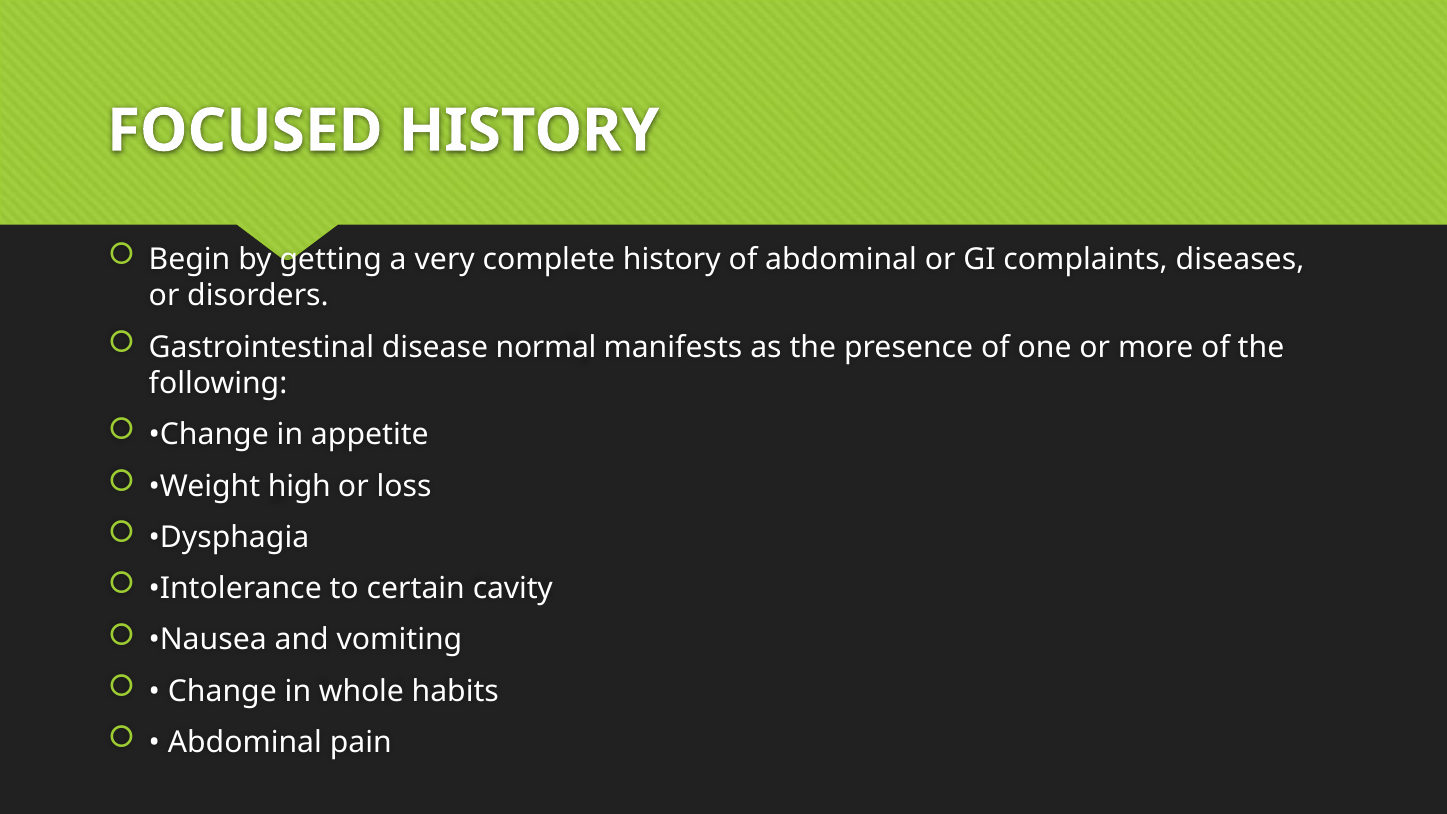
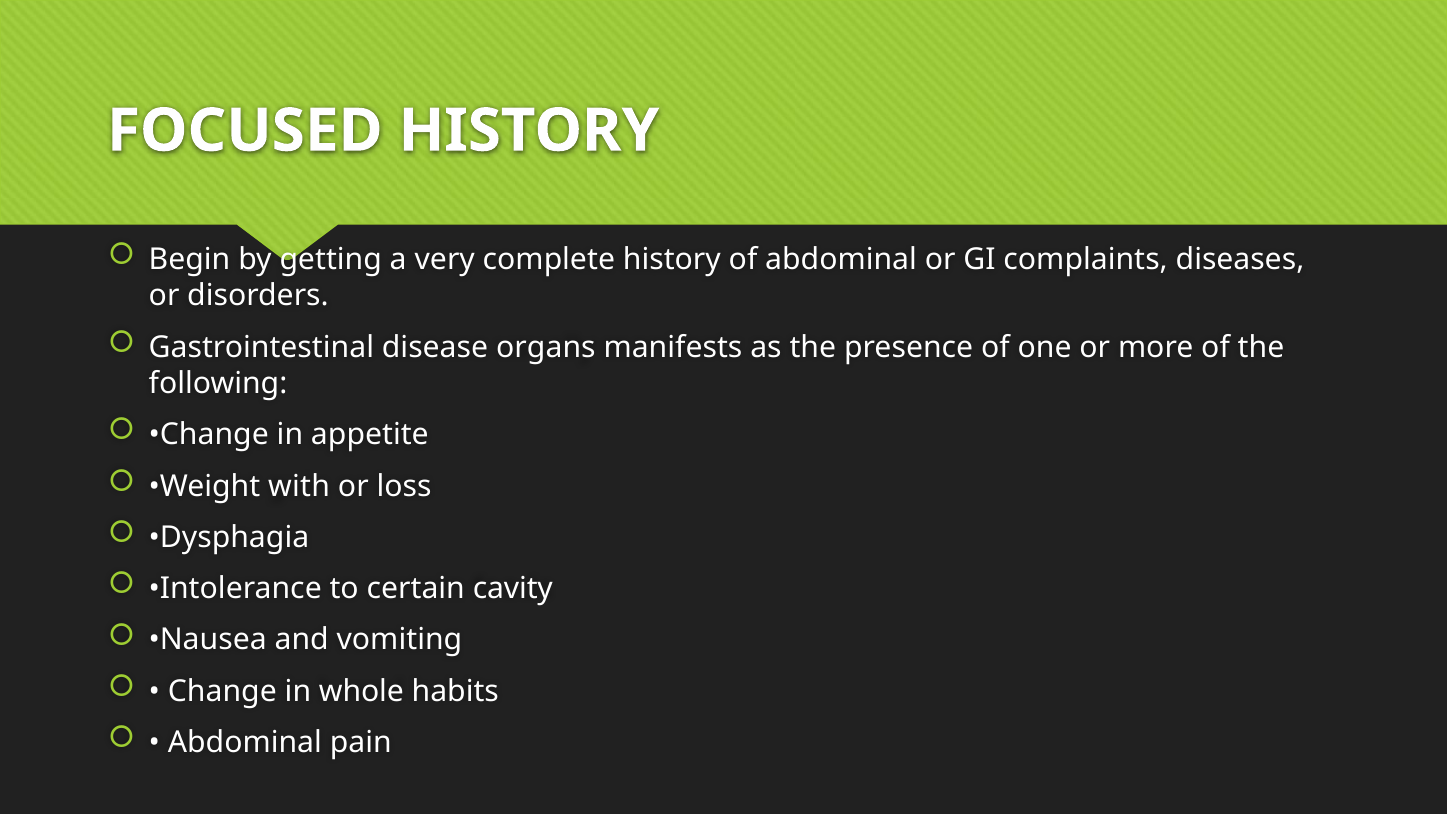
normal: normal -> organs
high: high -> with
